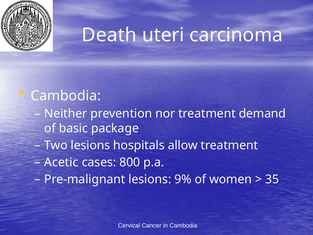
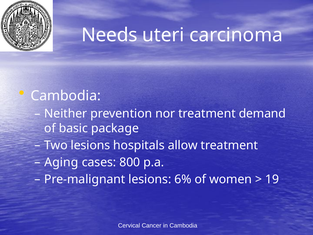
Death: Death -> Needs
Acetic: Acetic -> Aging
9%: 9% -> 6%
35: 35 -> 19
